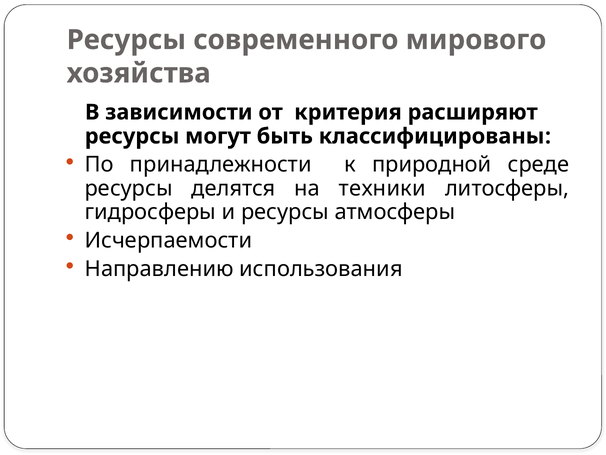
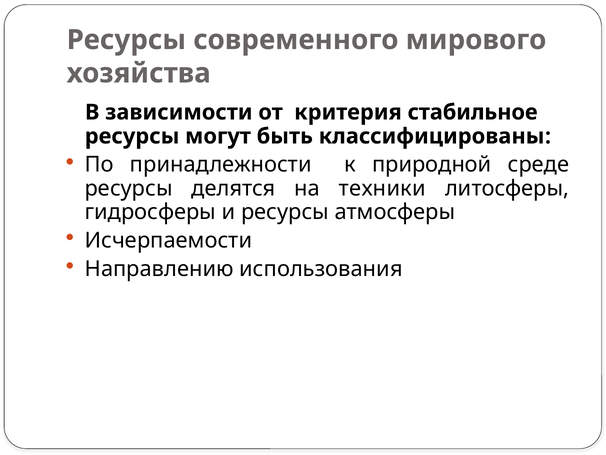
расширяют: расширяют -> стабильное
